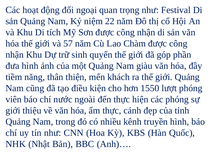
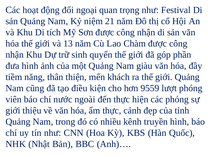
22: 22 -> 21
57: 57 -> 13
1550: 1550 -> 9559
